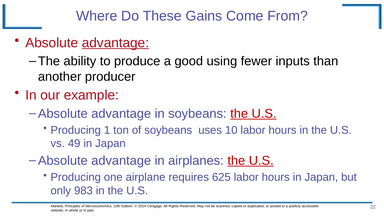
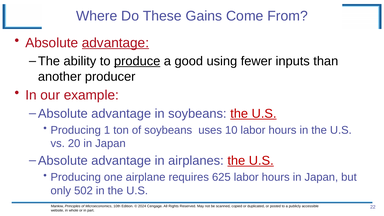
produce underline: none -> present
49: 49 -> 20
983: 983 -> 502
